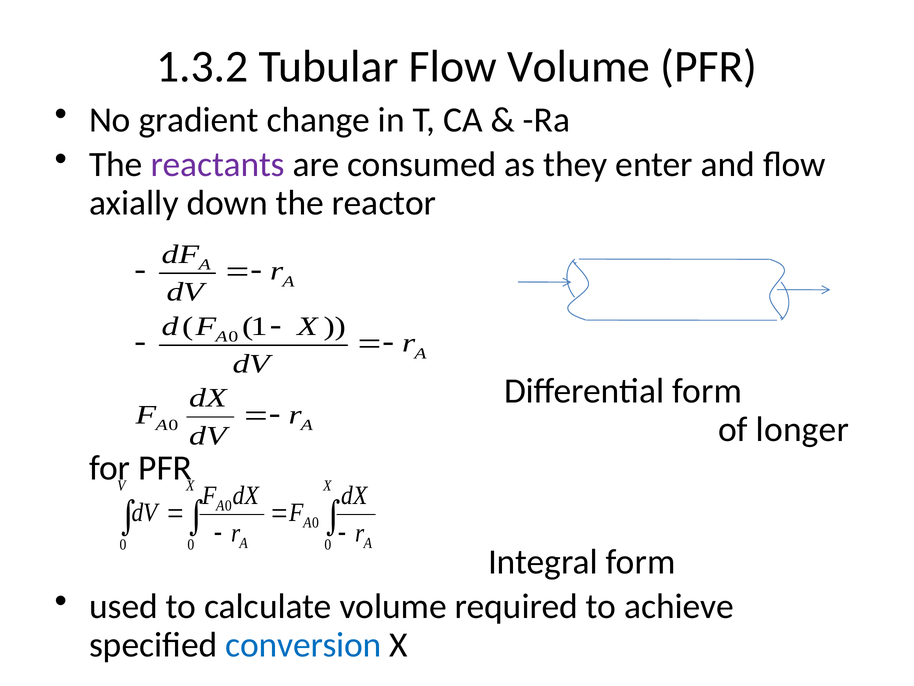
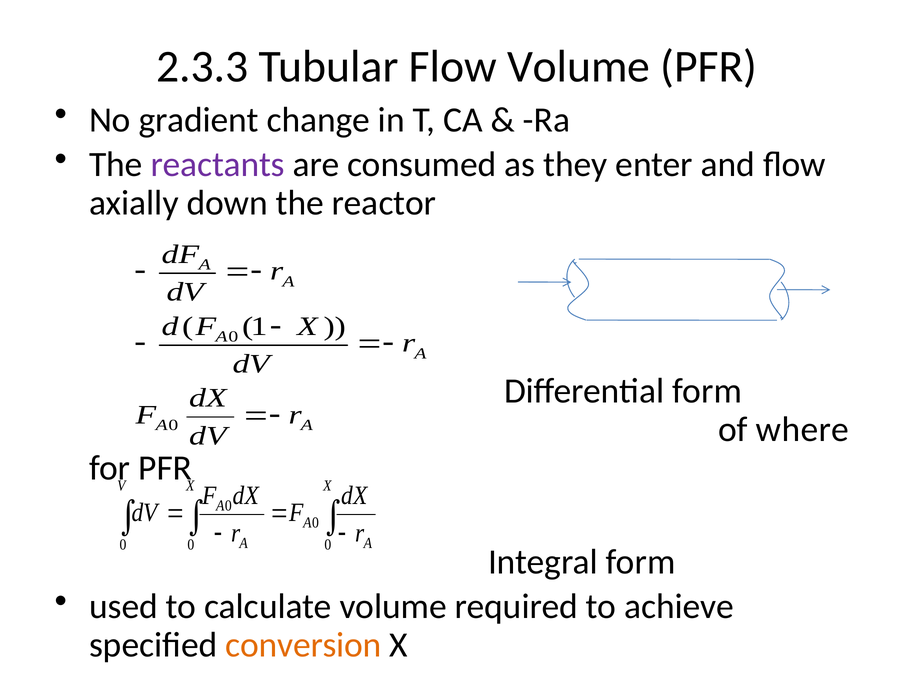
1.3.2: 1.3.2 -> 2.3.3
longer: longer -> where
conversion colour: blue -> orange
